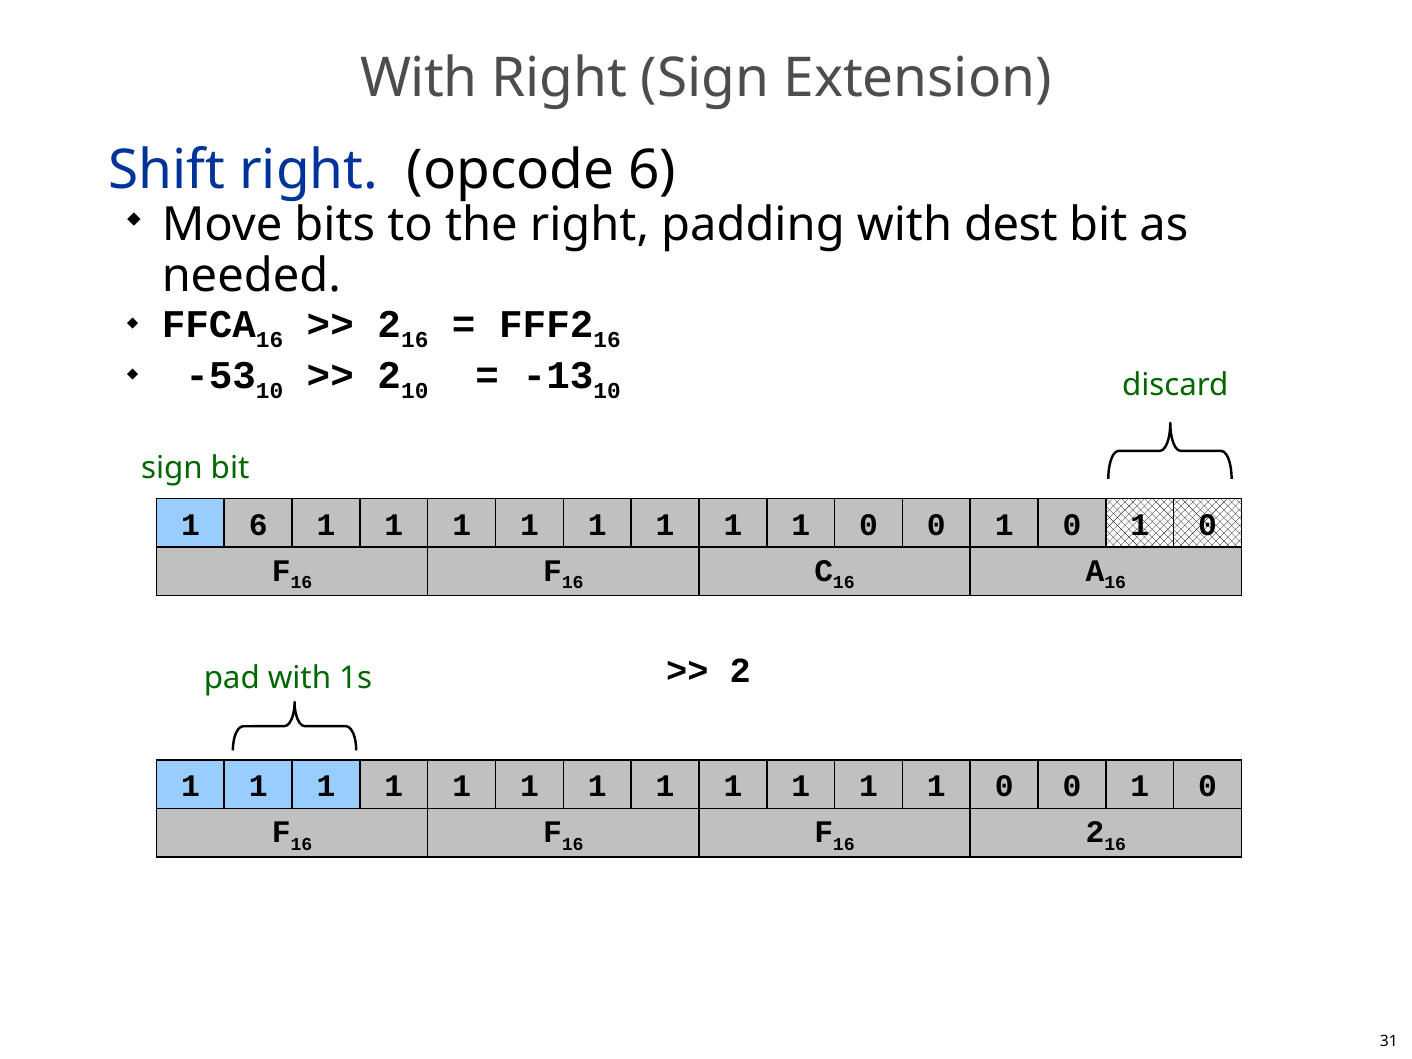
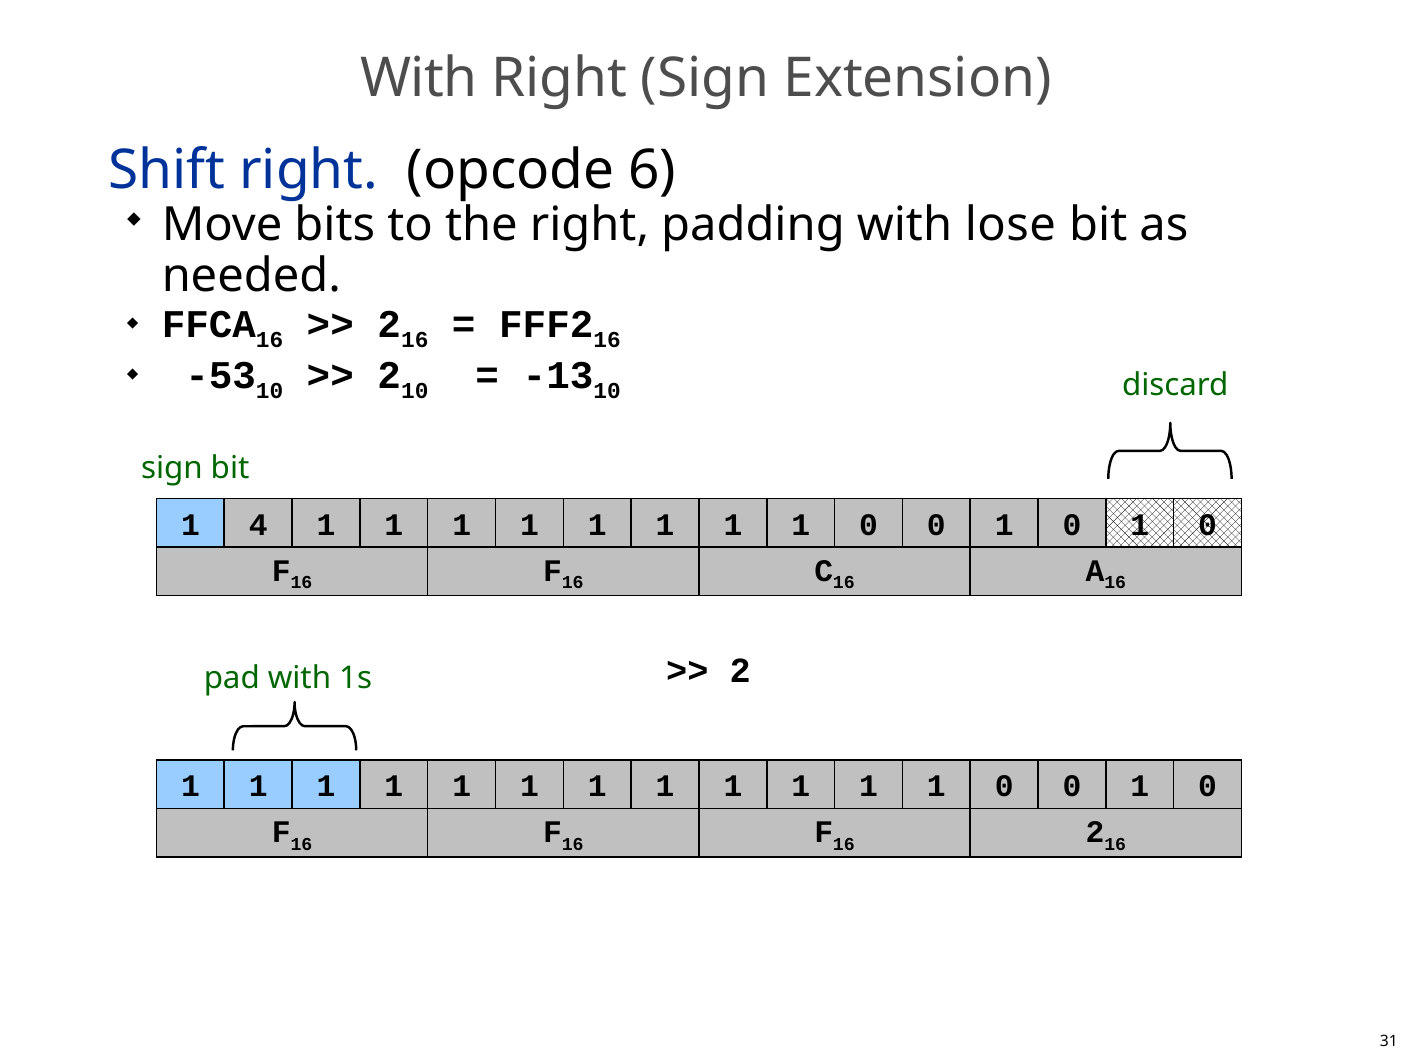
dest: dest -> lose
1 6: 6 -> 4
